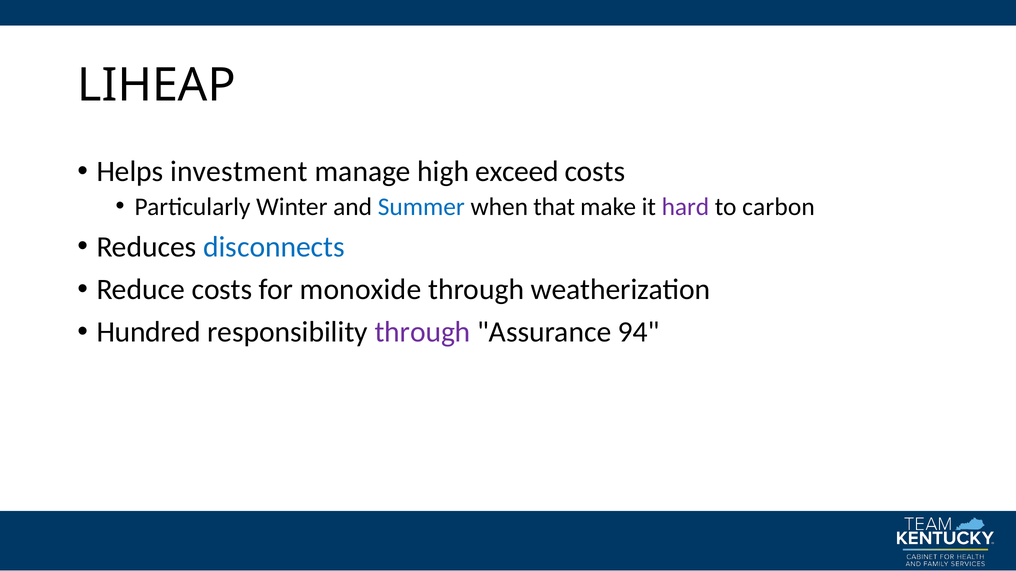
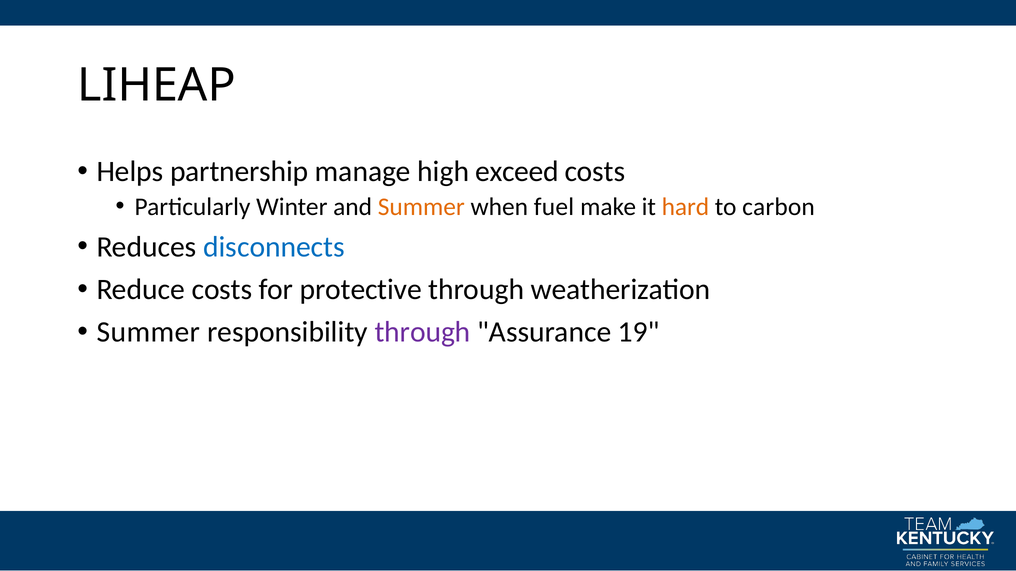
investment: investment -> partnership
Summer at (421, 207) colour: blue -> orange
that: that -> fuel
hard colour: purple -> orange
monoxide: monoxide -> protective
Hundred at (149, 332): Hundred -> Summer
94: 94 -> 19
